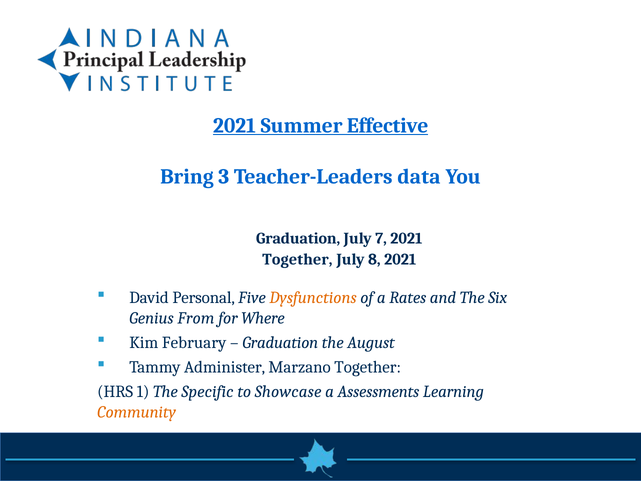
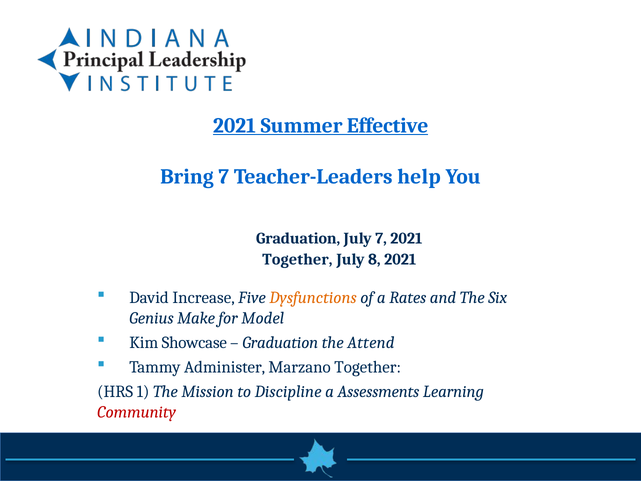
Bring 3: 3 -> 7
data: data -> help
Personal: Personal -> Increase
From: From -> Make
Where: Where -> Model
February: February -> Showcase
August: August -> Attend
Specific: Specific -> Mission
Showcase: Showcase -> Discipline
Community colour: orange -> red
